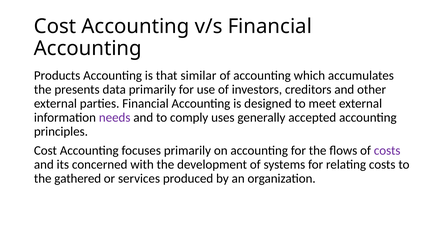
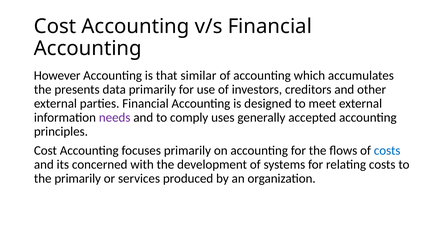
Products: Products -> However
costs at (387, 150) colour: purple -> blue
the gathered: gathered -> primarily
